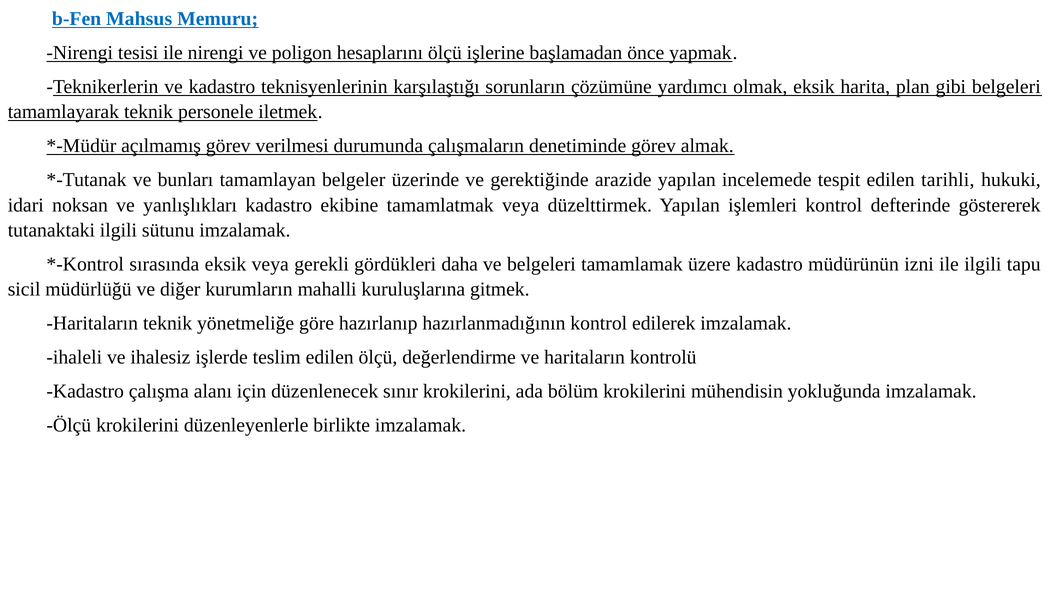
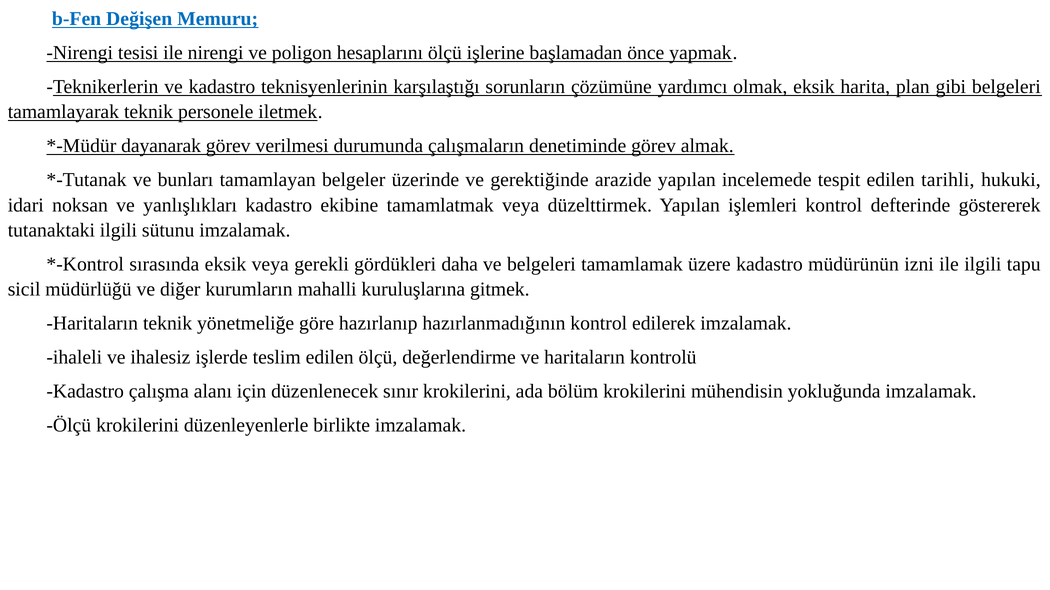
Mahsus: Mahsus -> Değişen
açılmamış: açılmamış -> dayanarak
